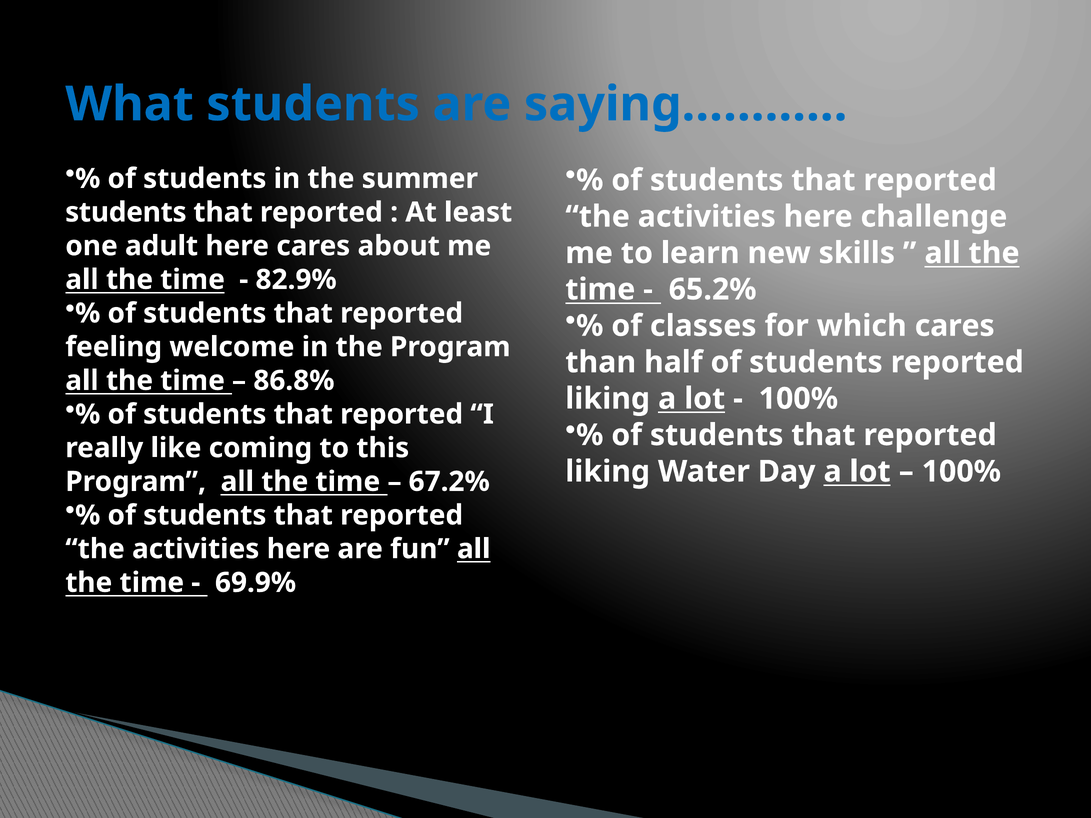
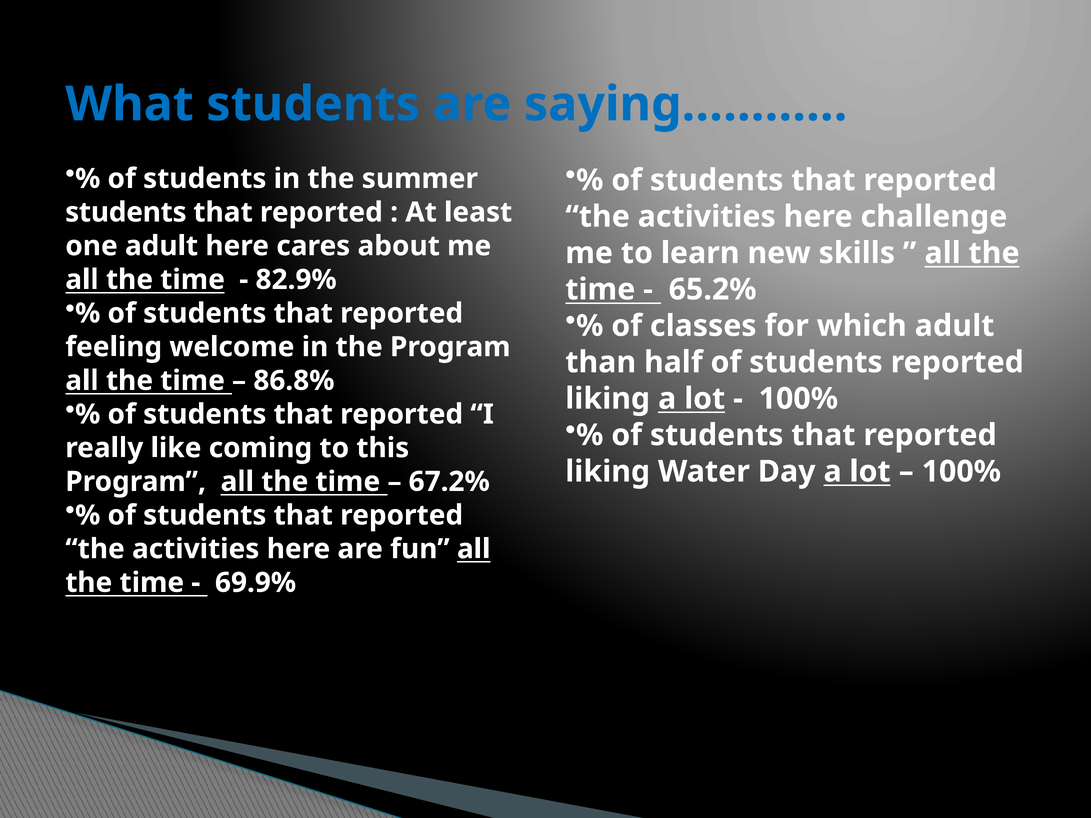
which cares: cares -> adult
